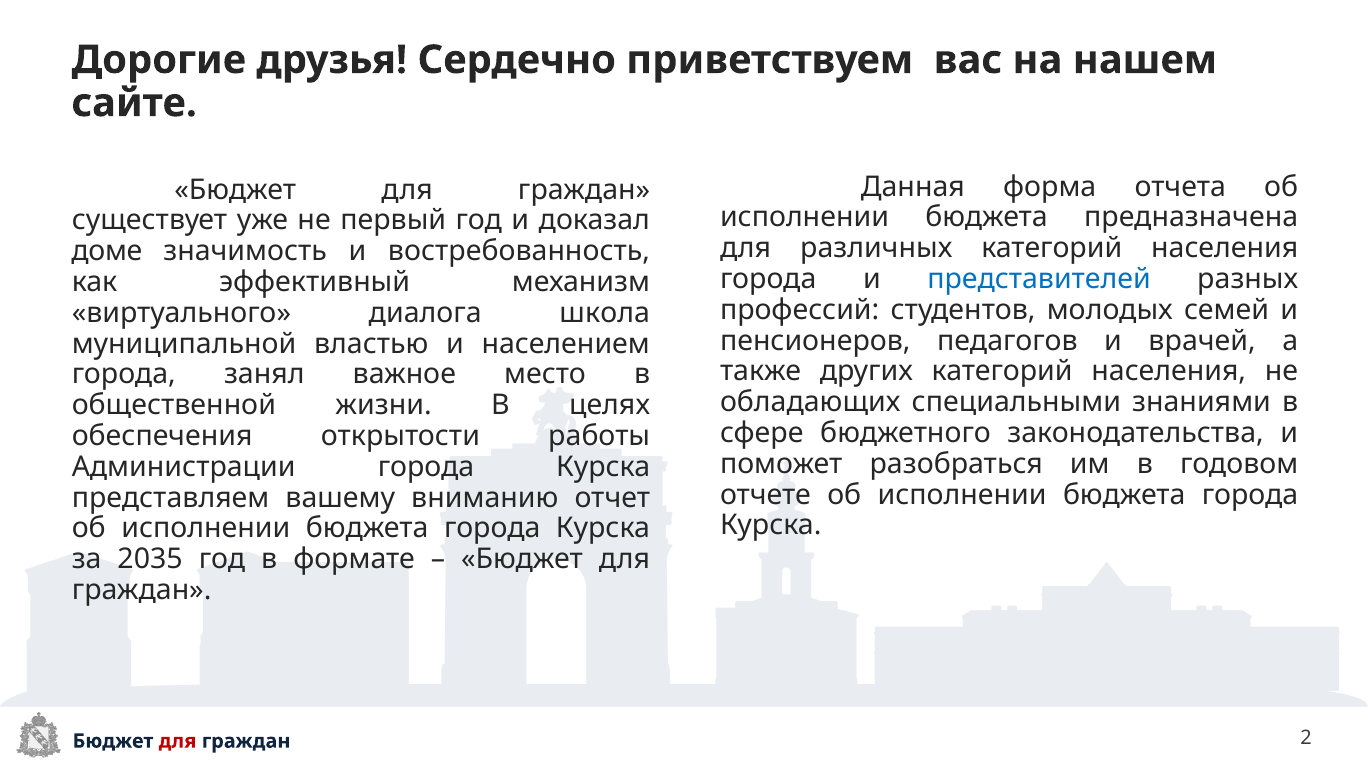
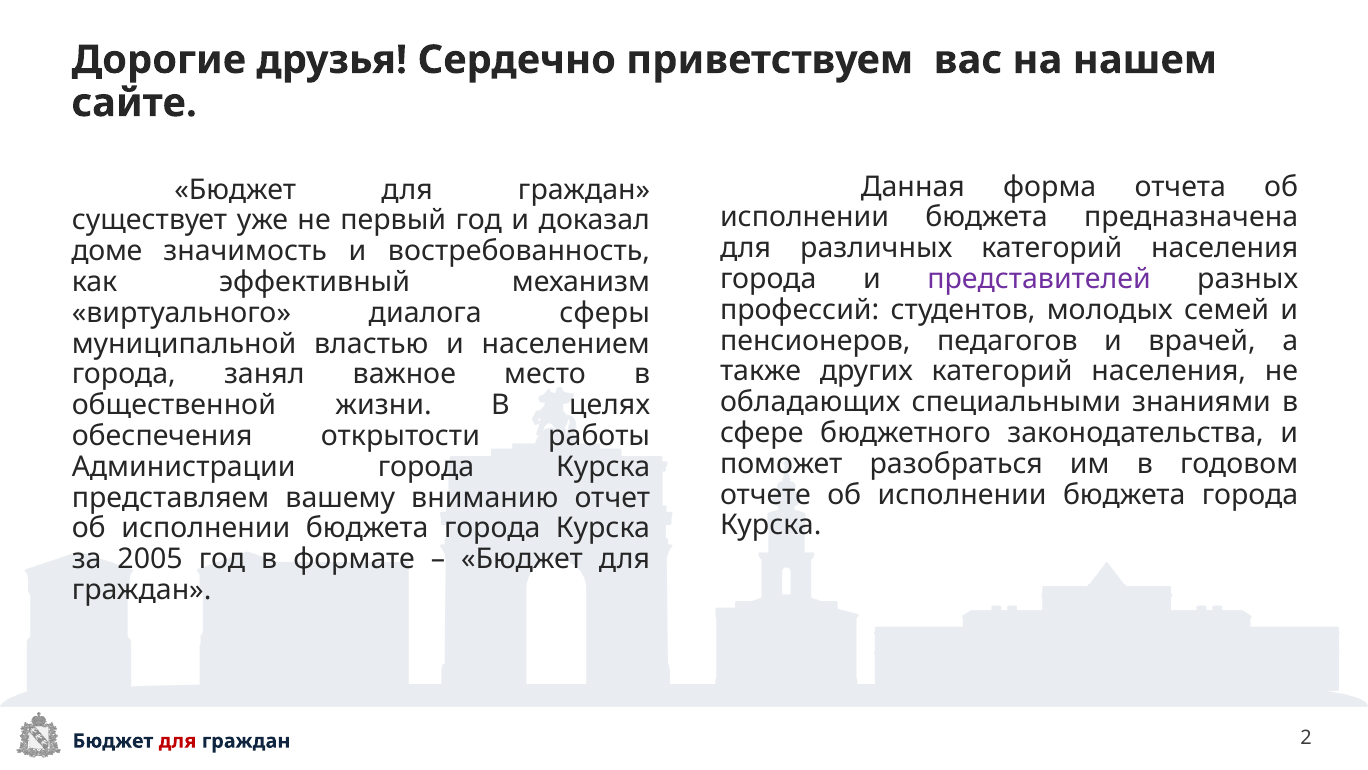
представителей colour: blue -> purple
школа: школа -> сферы
2035: 2035 -> 2005
